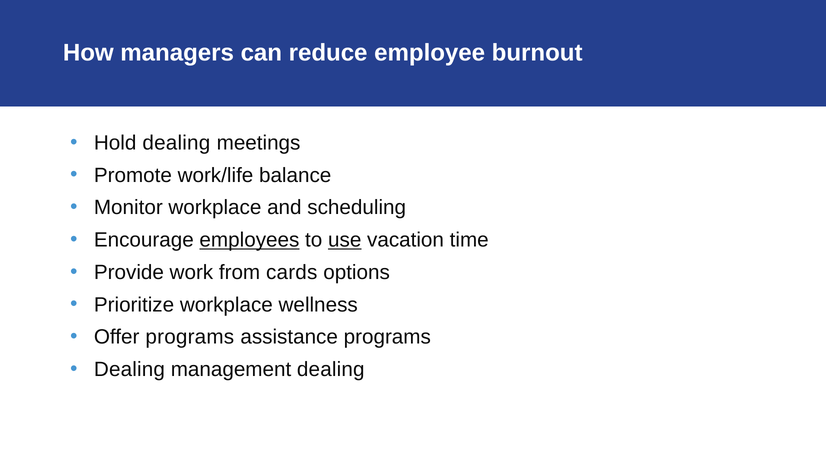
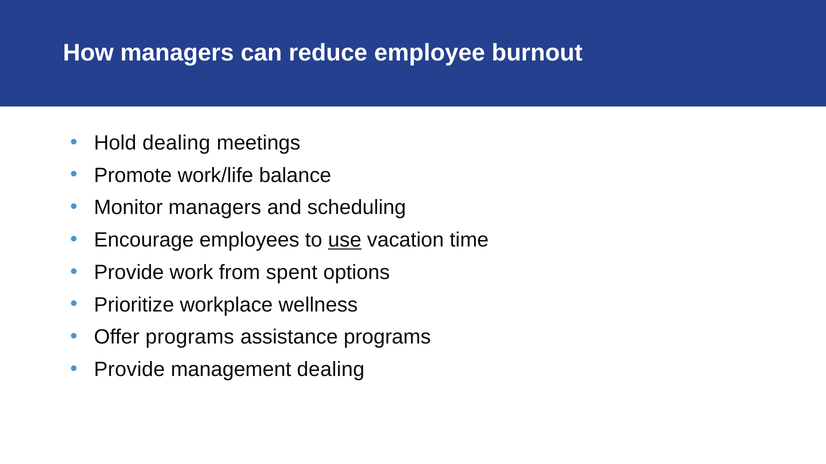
Monitor workplace: workplace -> managers
employees underline: present -> none
cards: cards -> spent
Dealing at (129, 370): Dealing -> Provide
